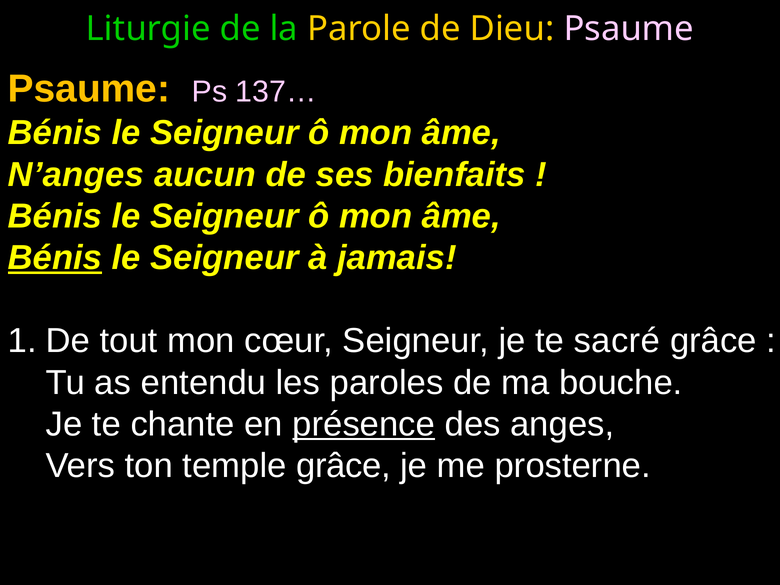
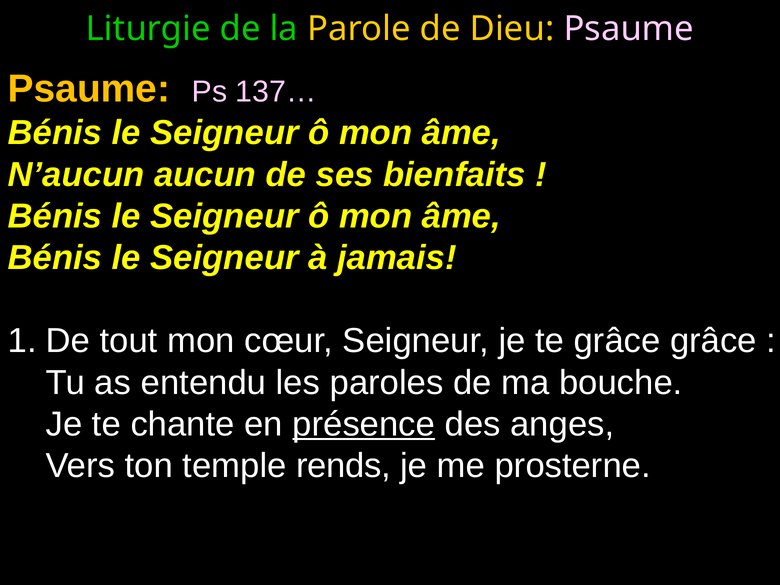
N’anges: N’anges -> N’aucun
Bénis at (55, 258) underline: present -> none
te sacré: sacré -> grâce
temple grâce: grâce -> rends
